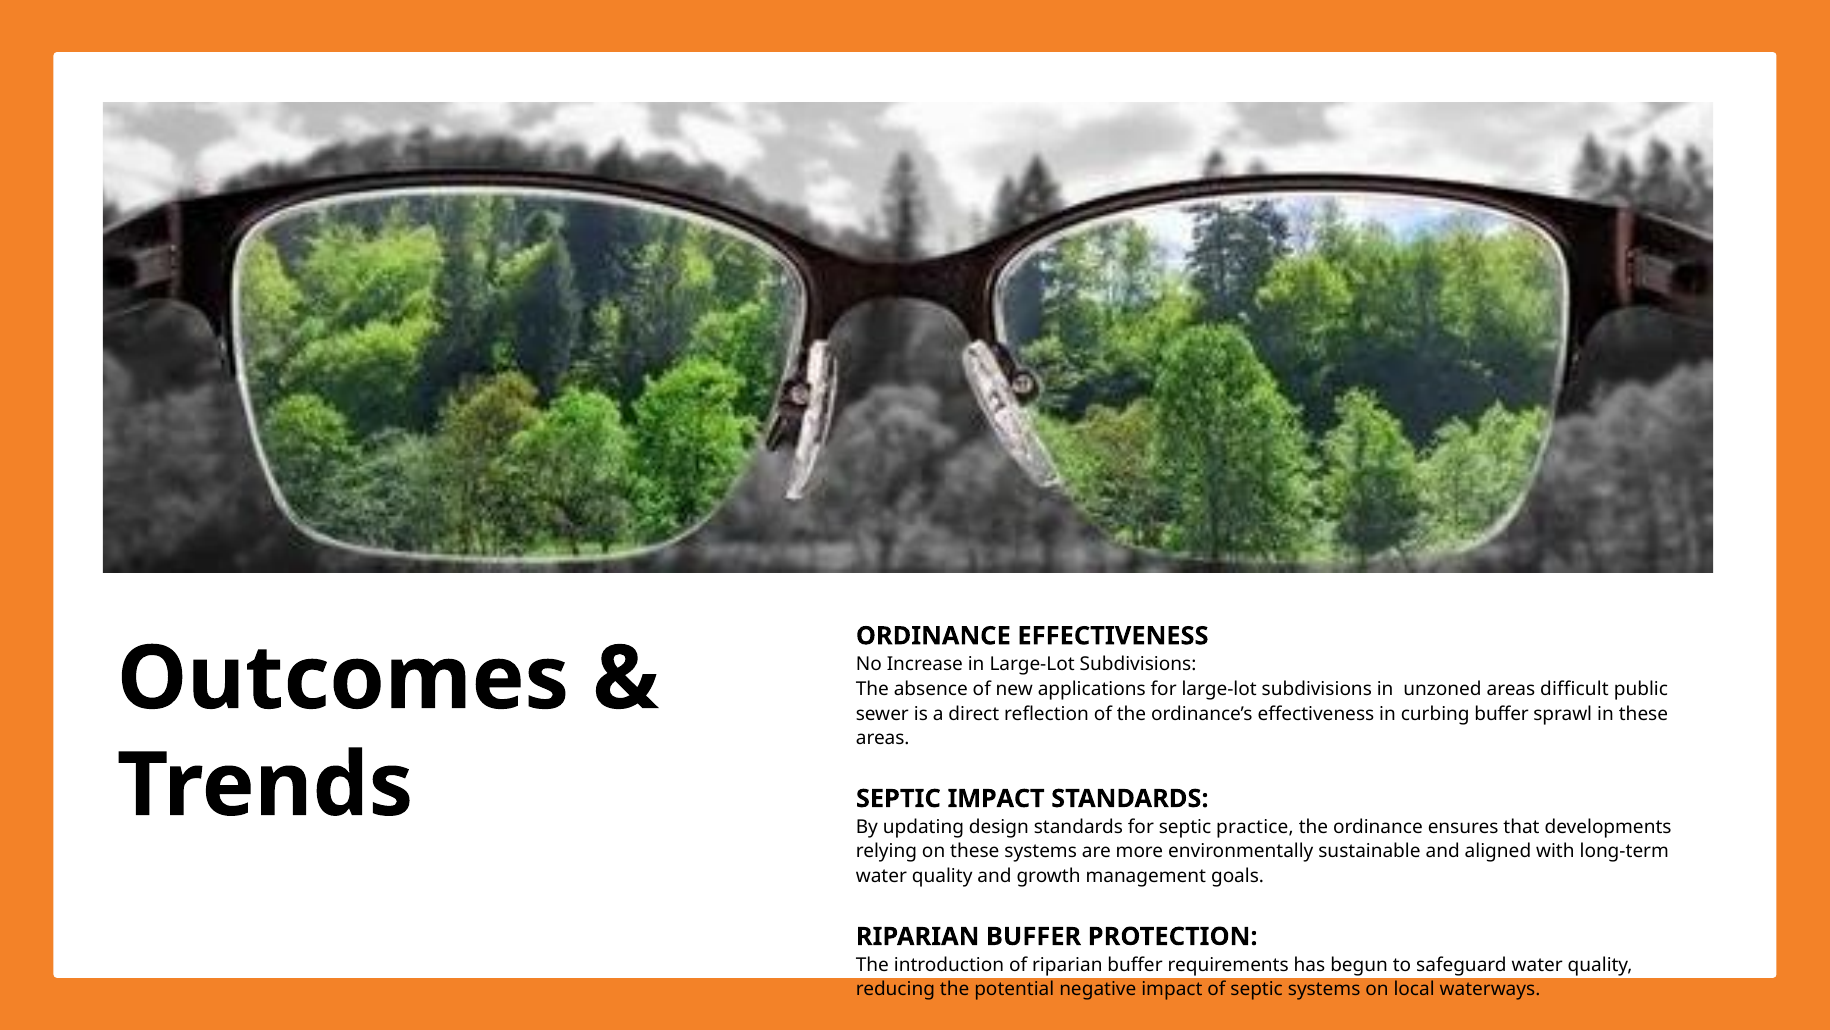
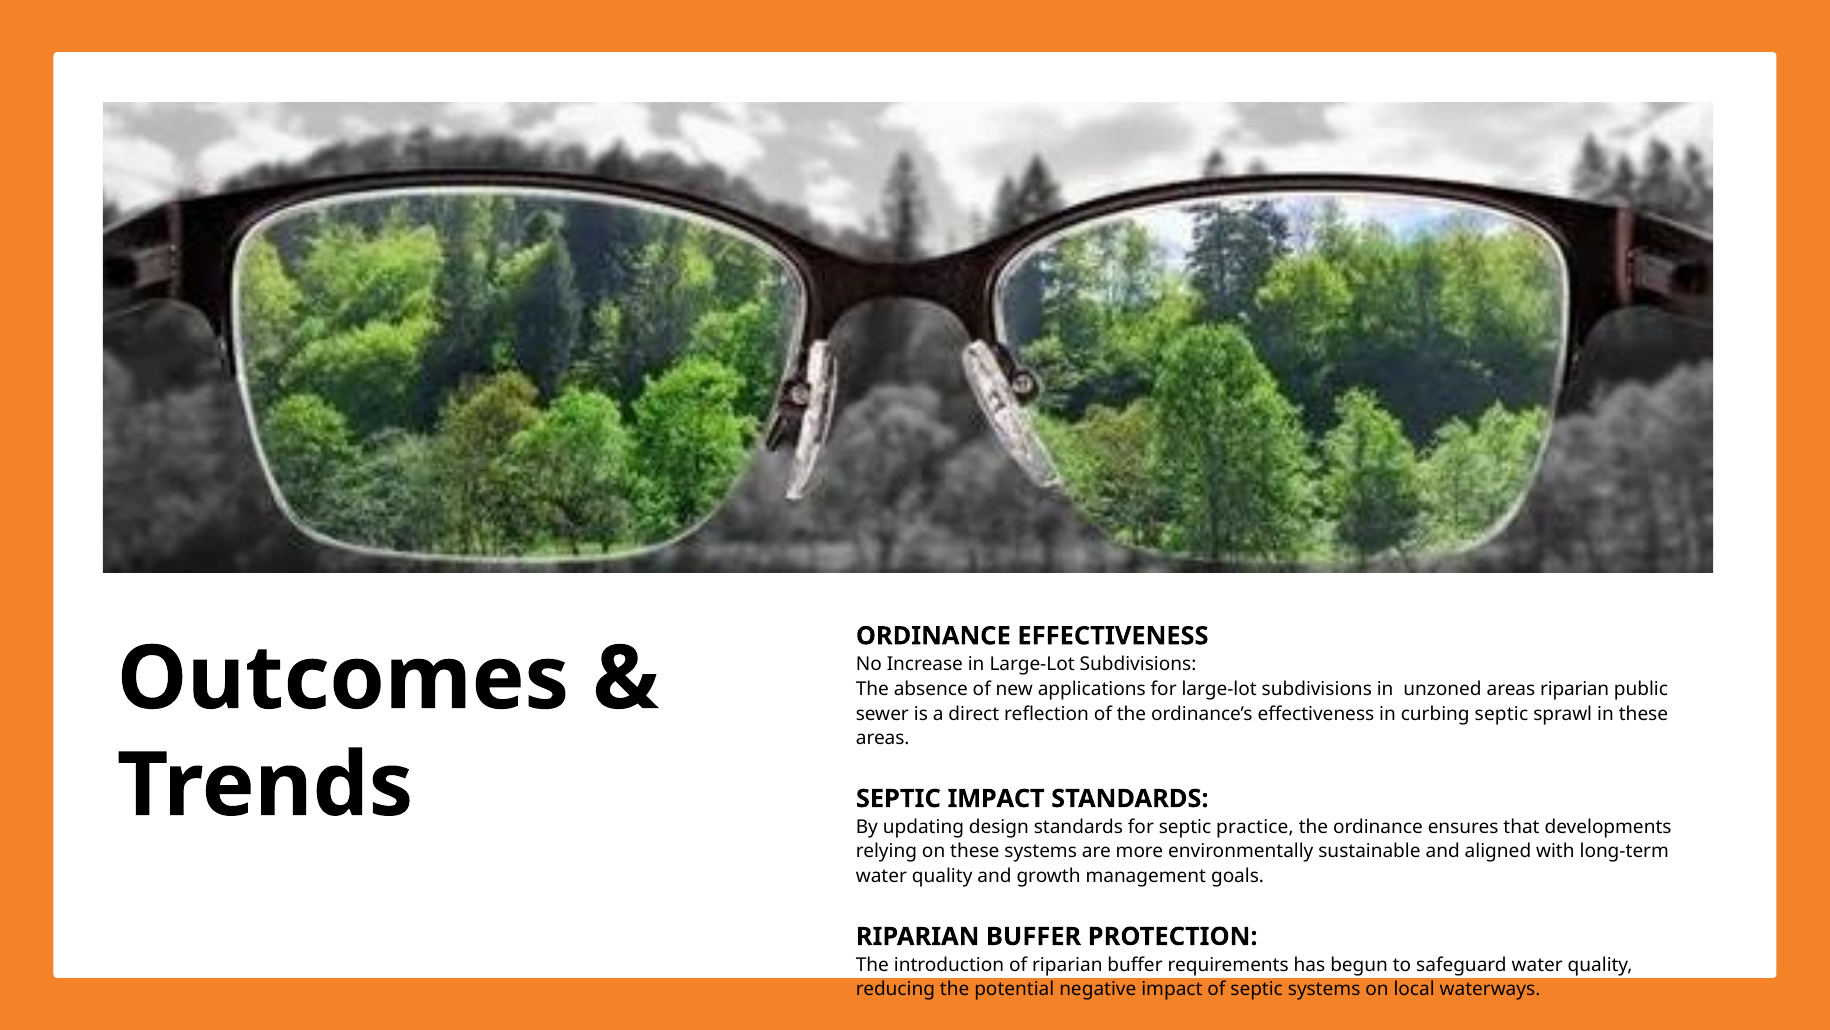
areas difficult: difficult -> riparian
curbing buffer: buffer -> septic
